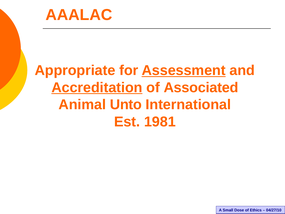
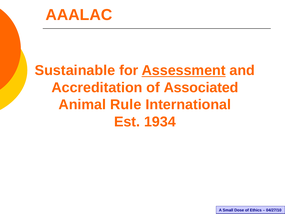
Appropriate: Appropriate -> Sustainable
Accreditation underline: present -> none
Unto: Unto -> Rule
1981: 1981 -> 1934
